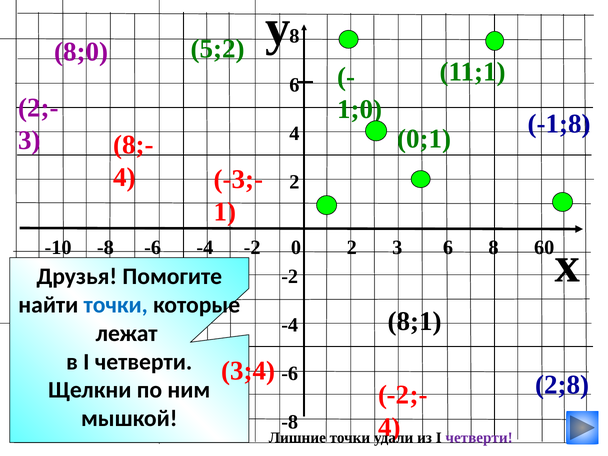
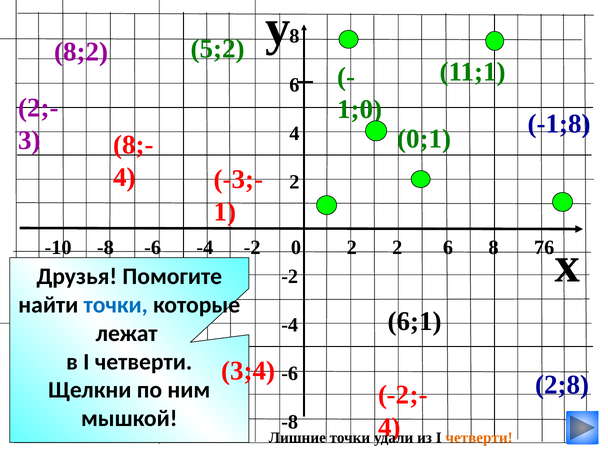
8;0: 8;0 -> 8;2
2 3: 3 -> 2
60: 60 -> 76
8;1: 8;1 -> 6;1
четверти at (479, 438) colour: purple -> orange
